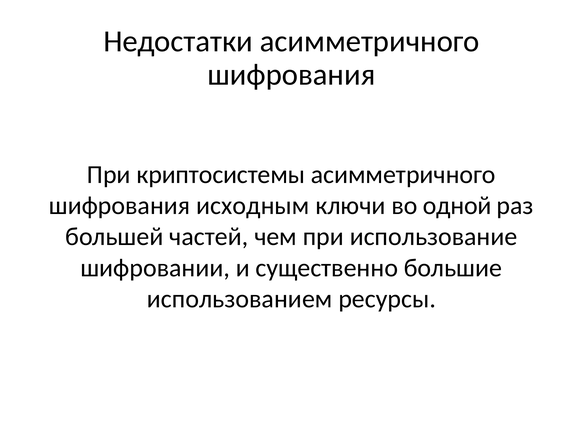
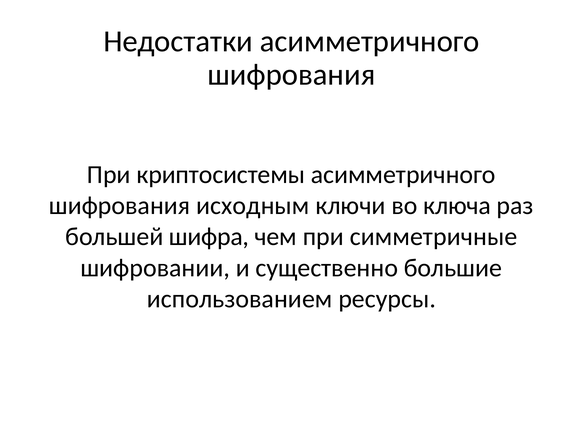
одной: одной -> ключа
частей: частей -> шифра
использование: использование -> симметричные
